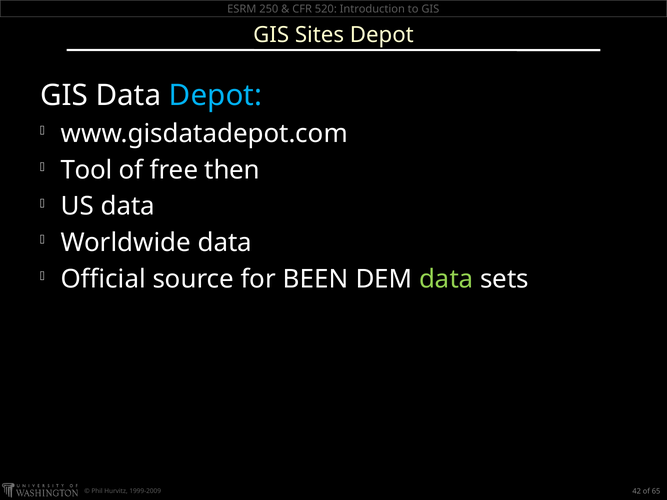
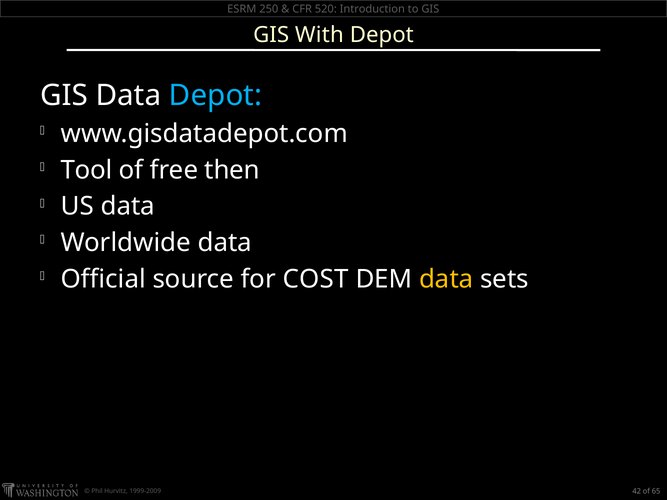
Sites: Sites -> With
BEEN: BEEN -> COST
data at (446, 279) colour: light green -> yellow
